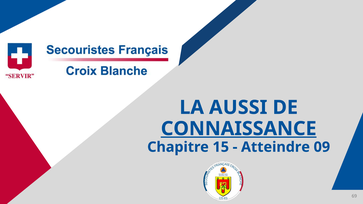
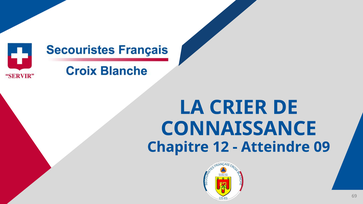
AUSSI: AUSSI -> CRIER
CONNAISSANCE underline: present -> none
15: 15 -> 12
